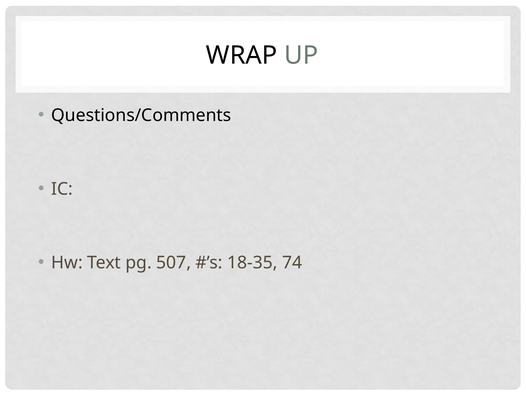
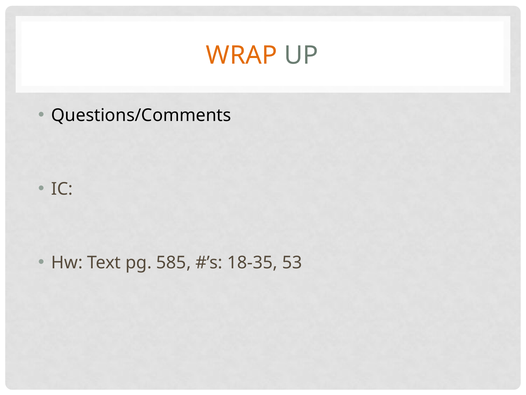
WRAP colour: black -> orange
507: 507 -> 585
74: 74 -> 53
